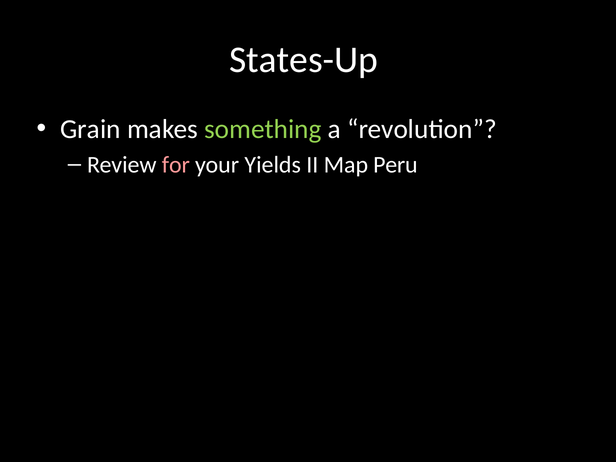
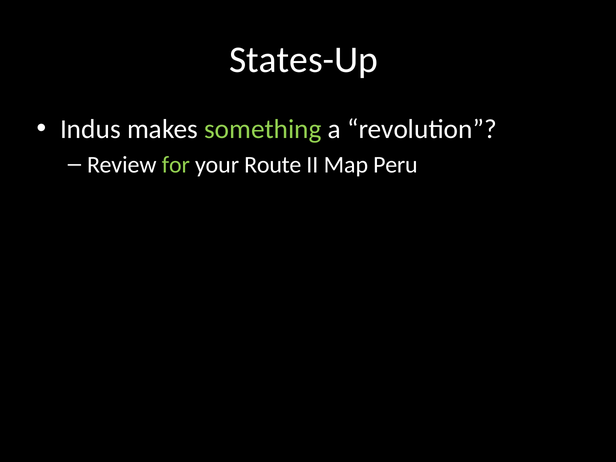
Grain: Grain -> Indus
for colour: pink -> light green
Yields: Yields -> Route
